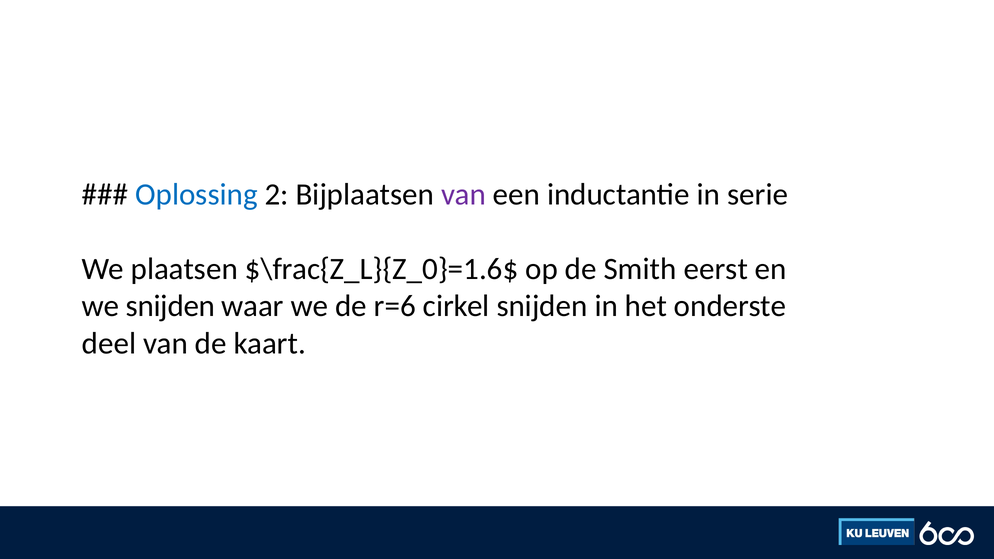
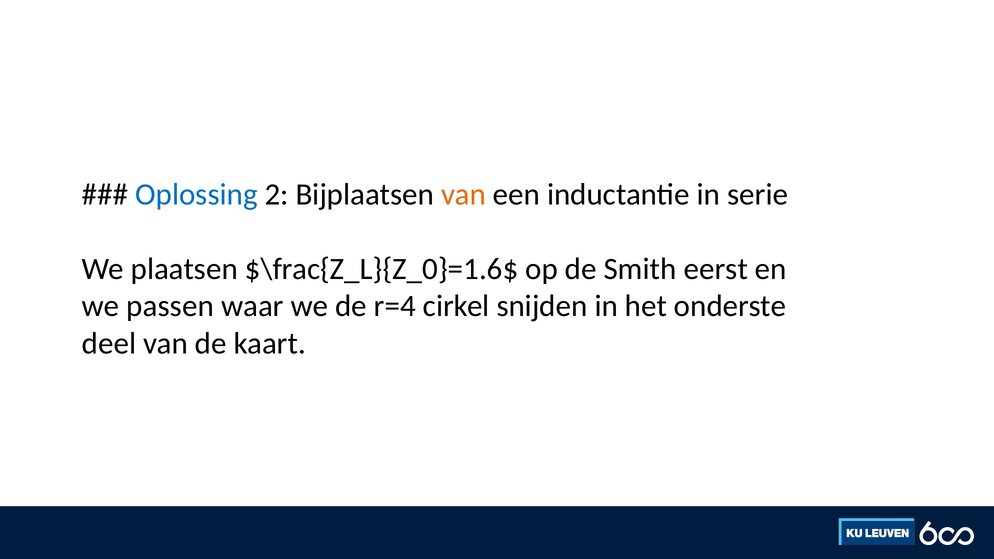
van at (464, 194) colour: purple -> orange
we snijden: snijden -> passen
r=6: r=6 -> r=4
